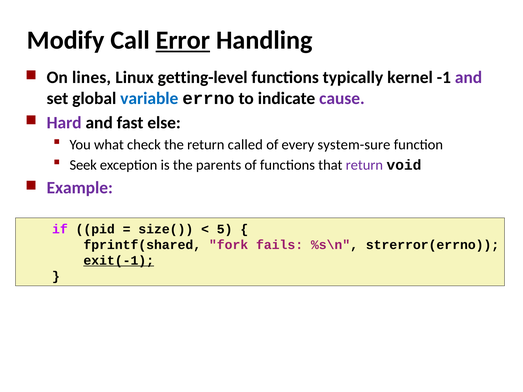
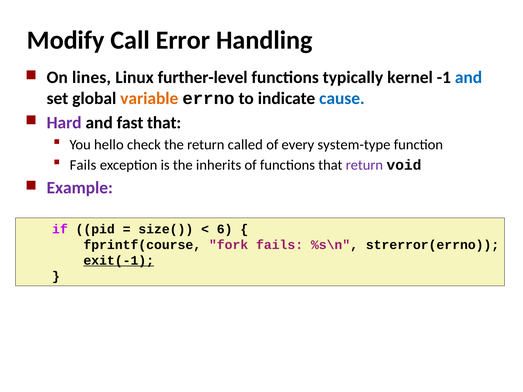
Error underline: present -> none
getting-level: getting-level -> further-level
and at (469, 77) colour: purple -> blue
variable colour: blue -> orange
cause colour: purple -> blue
fast else: else -> that
what: what -> hello
system-sure: system-sure -> system-type
Seek at (83, 165): Seek -> Fails
parents: parents -> inherits
5: 5 -> 6
fprintf(shared: fprintf(shared -> fprintf(course
